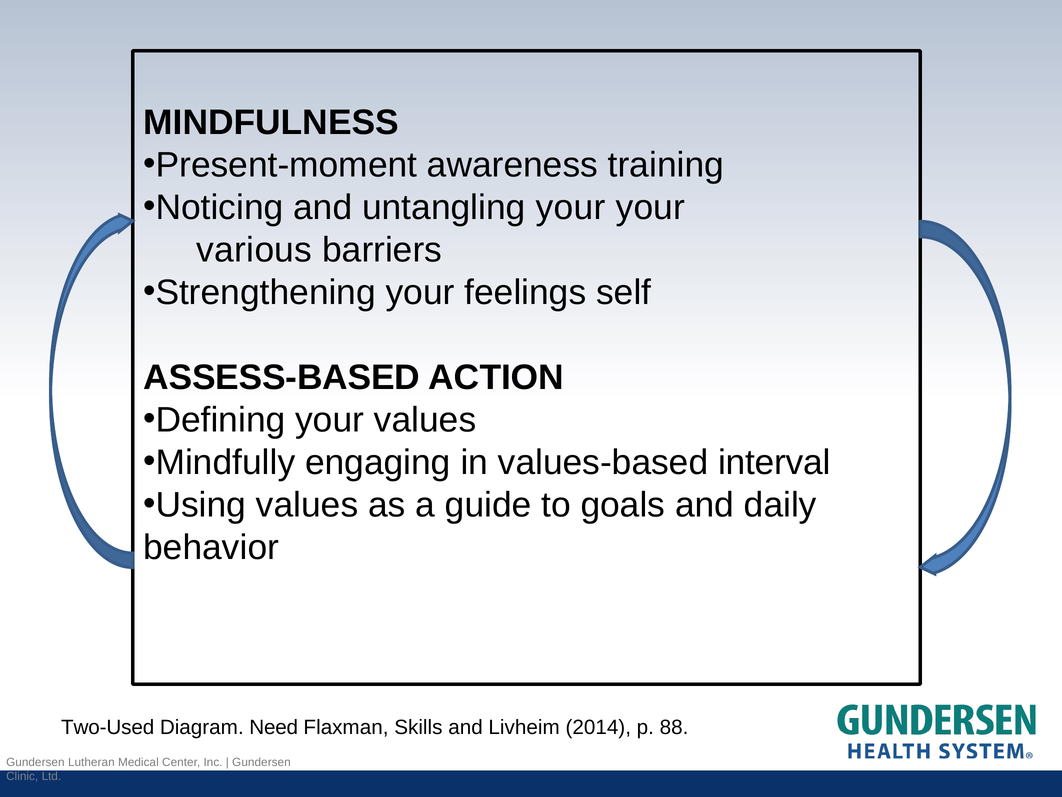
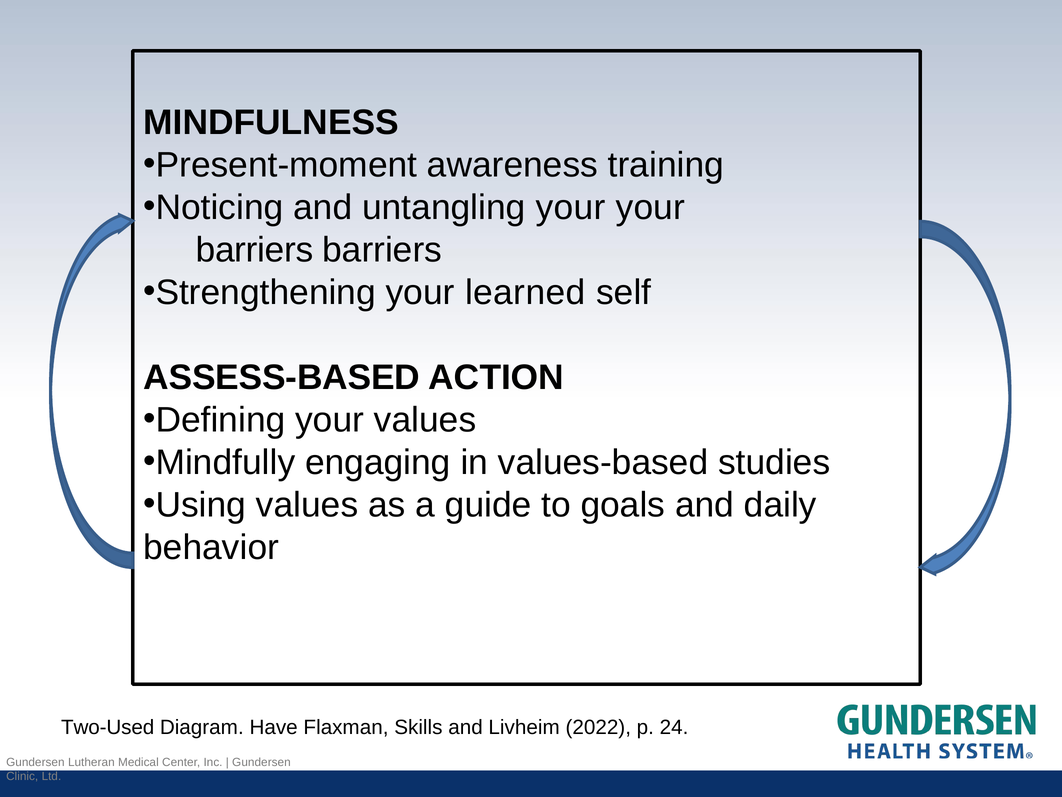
various at (254, 250): various -> barriers
feelings: feelings -> learned
interval: interval -> studies
Need: Need -> Have
2014: 2014 -> 2022
88: 88 -> 24
